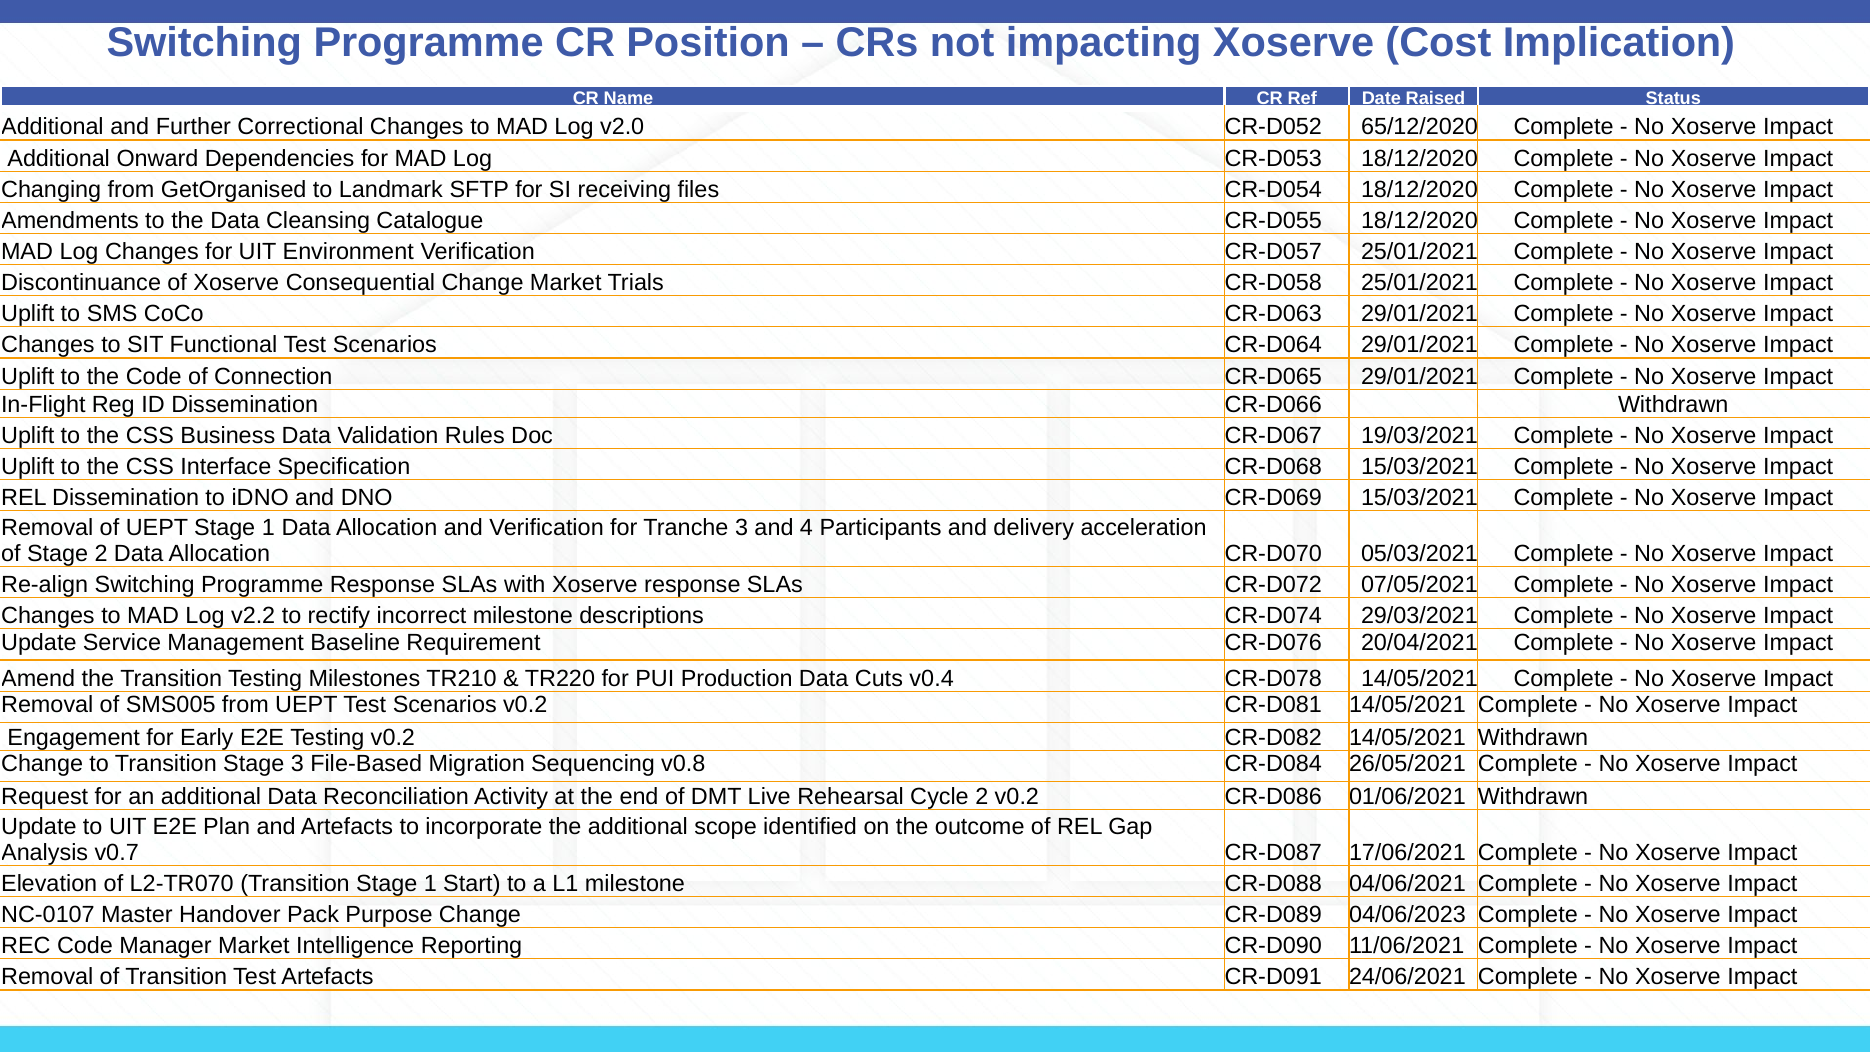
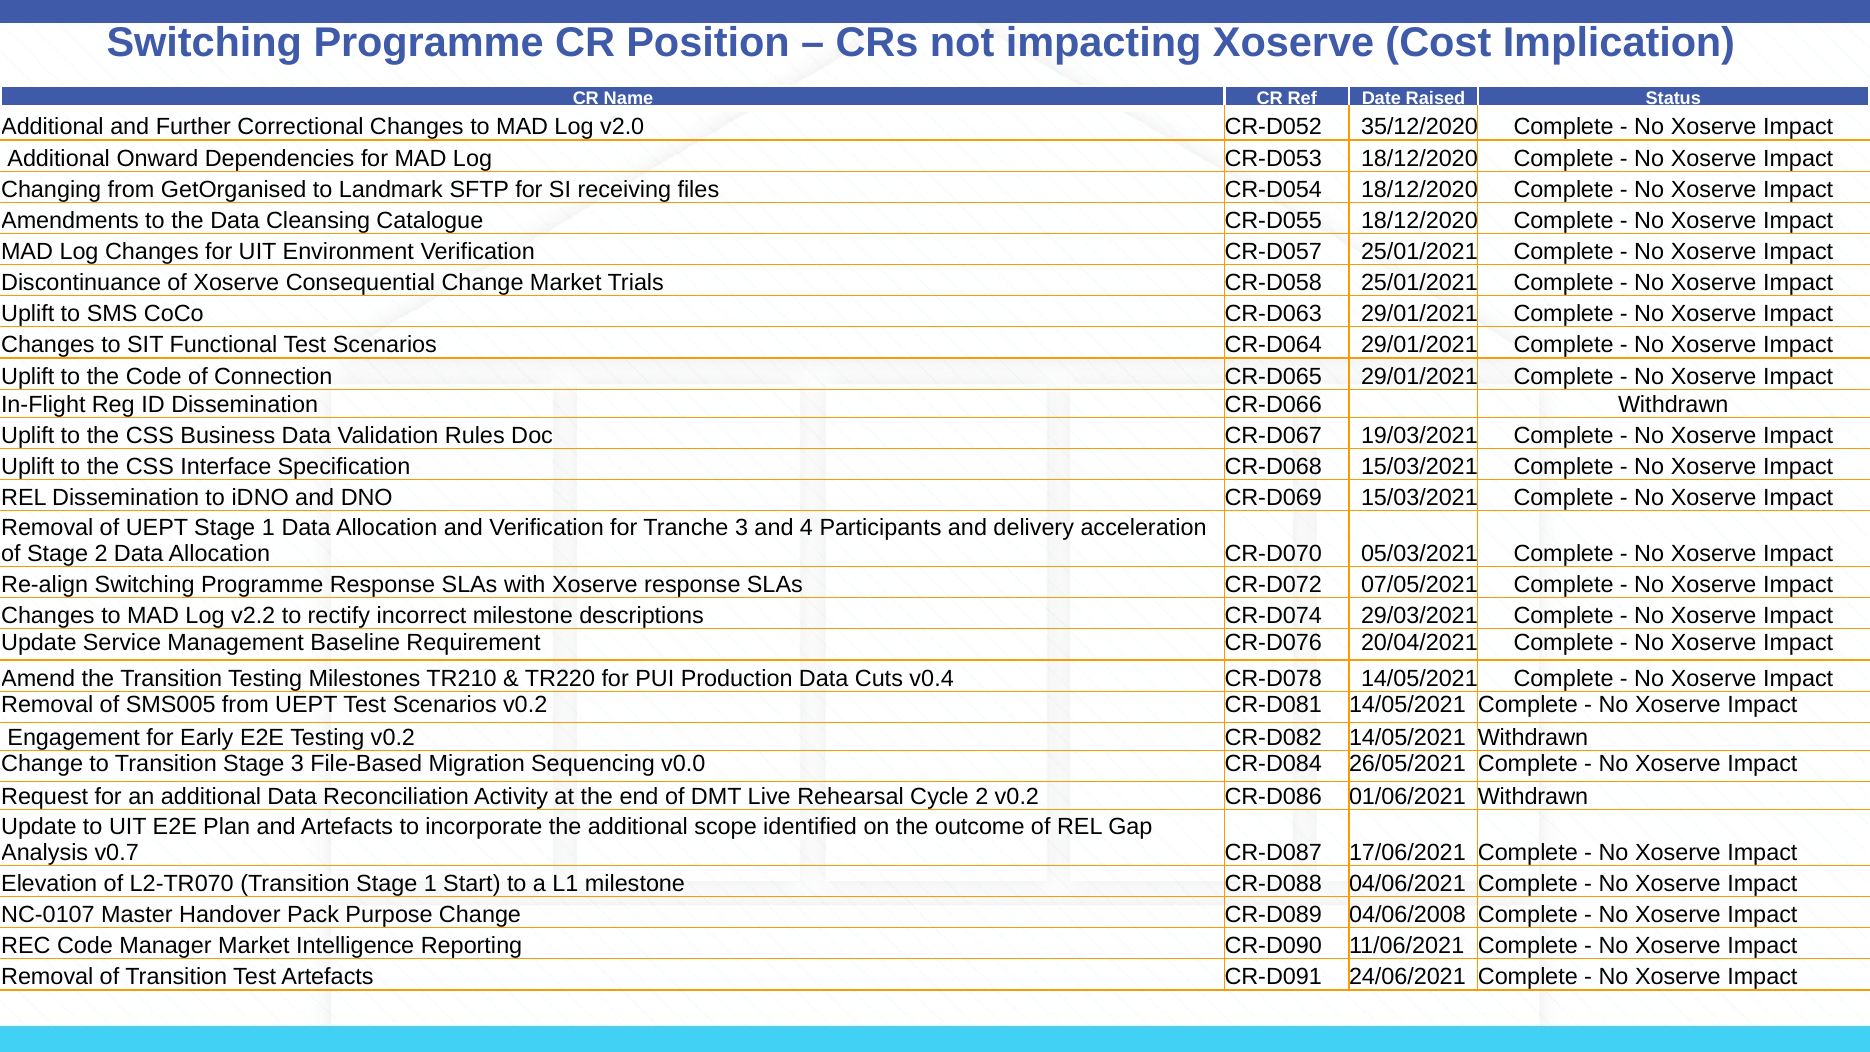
65/12/2020: 65/12/2020 -> 35/12/2020
v0.8: v0.8 -> v0.0
04/06/2023: 04/06/2023 -> 04/06/2008
